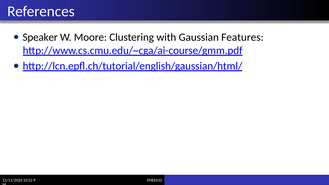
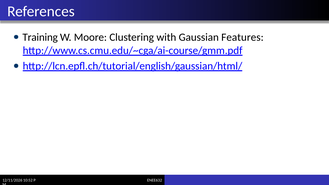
Speaker: Speaker -> Training
